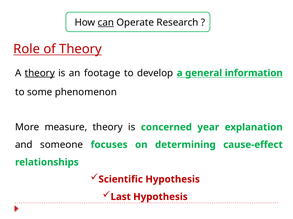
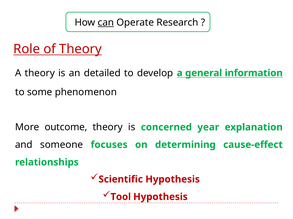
theory at (40, 73) underline: present -> none
footage: footage -> detailed
measure: measure -> outcome
Last: Last -> Tool
